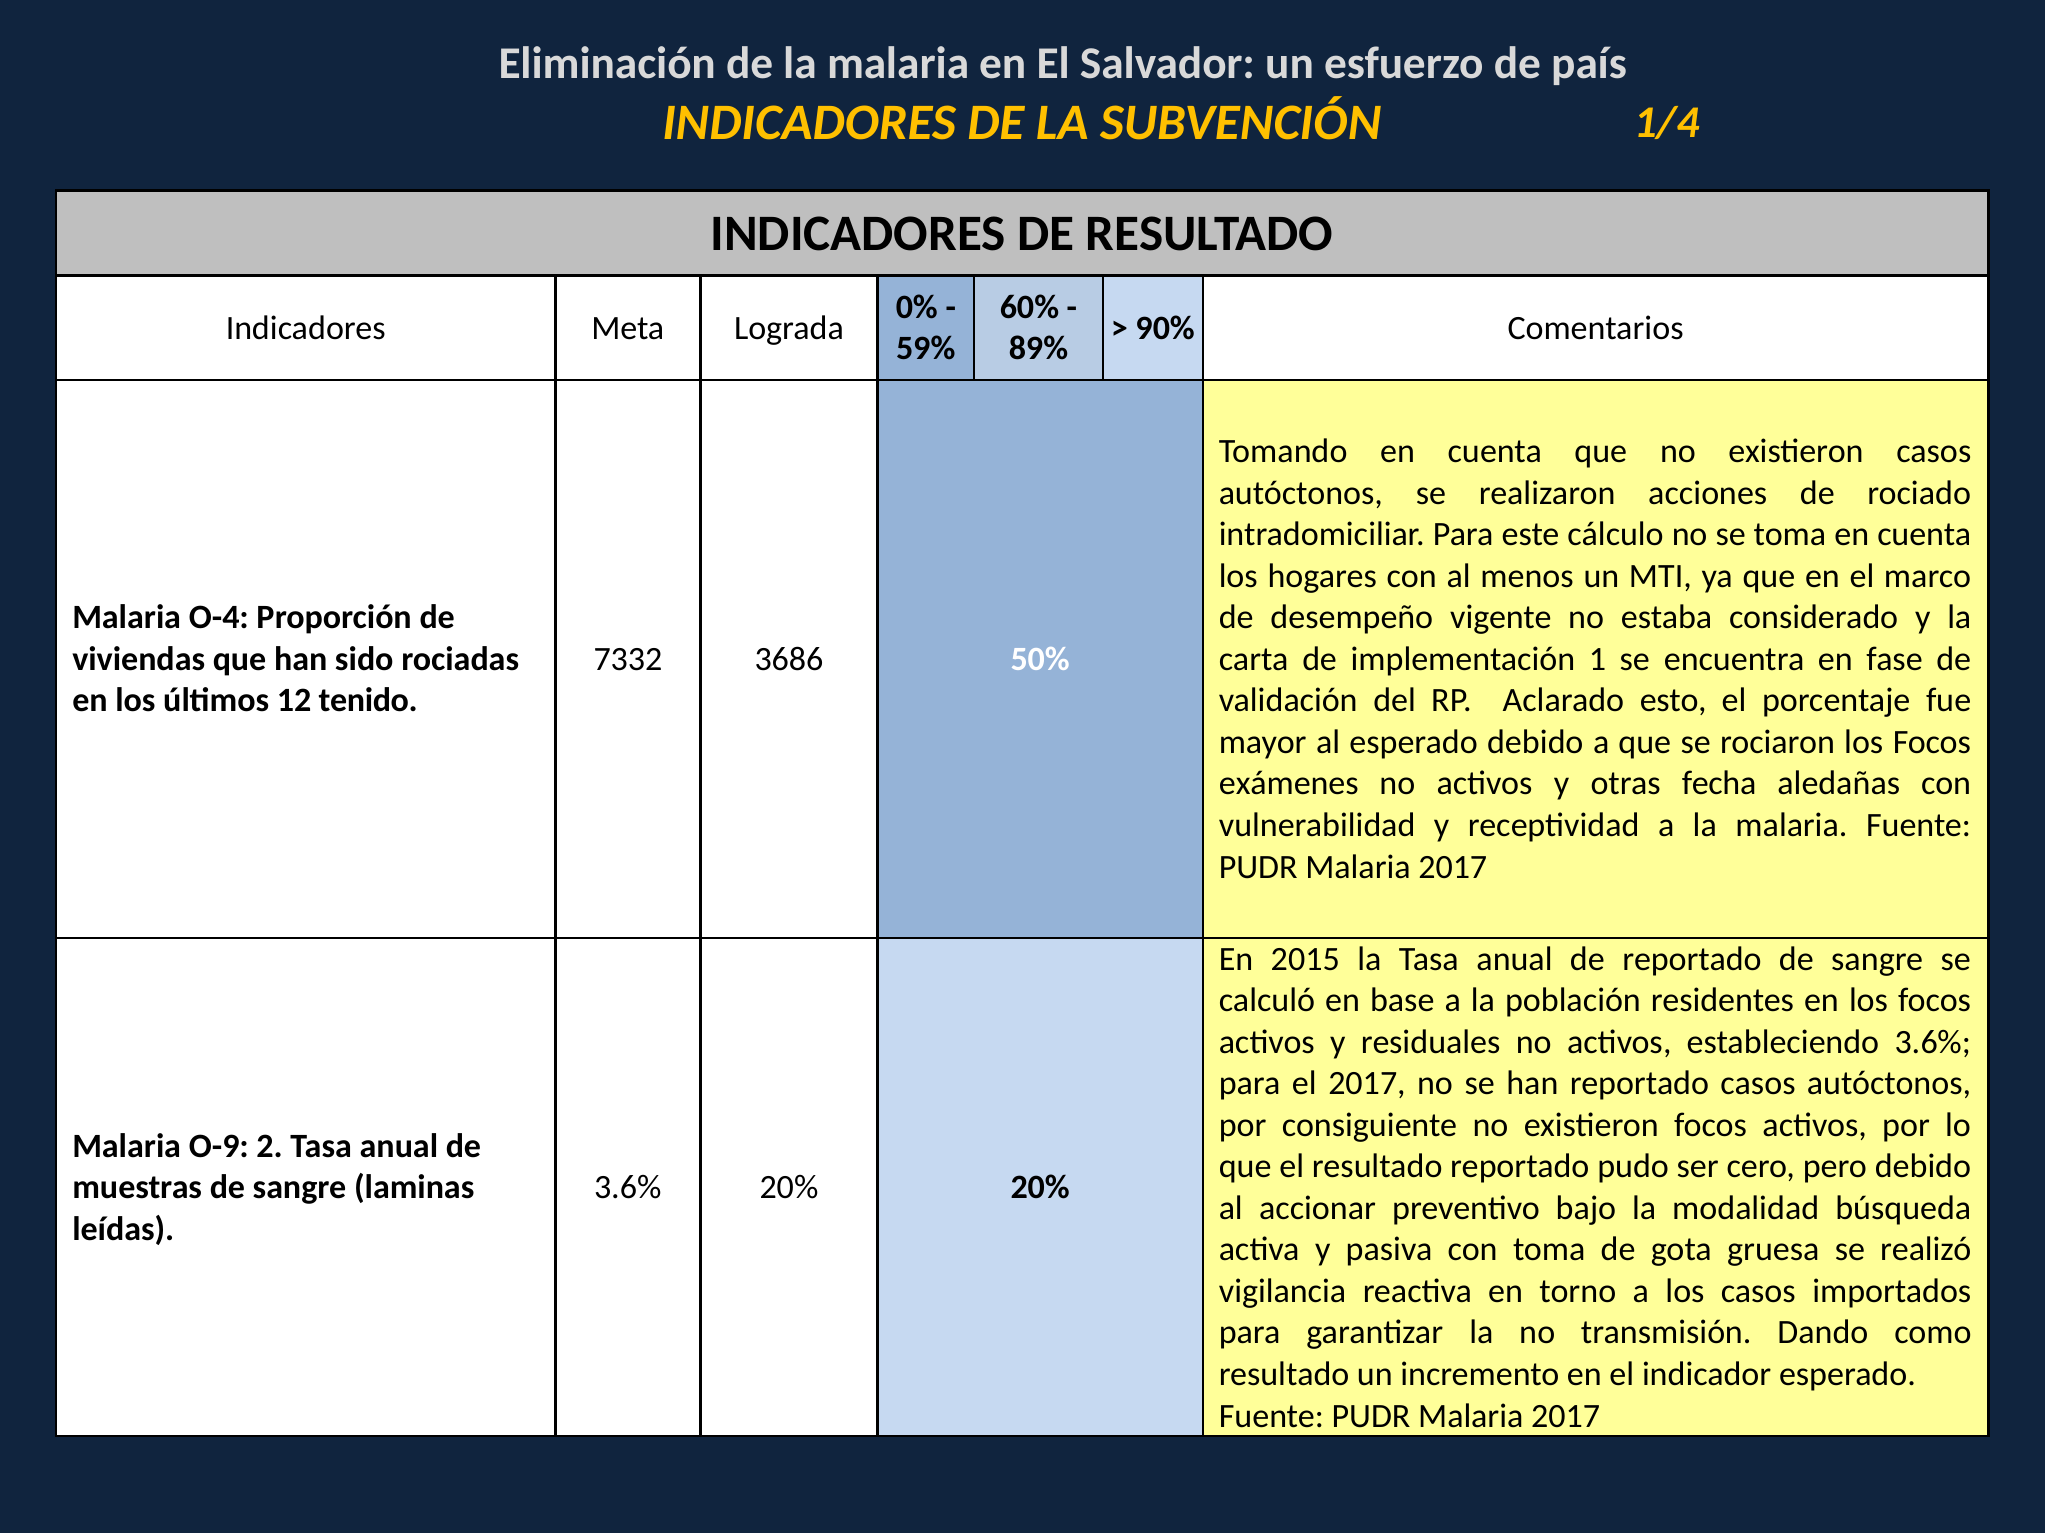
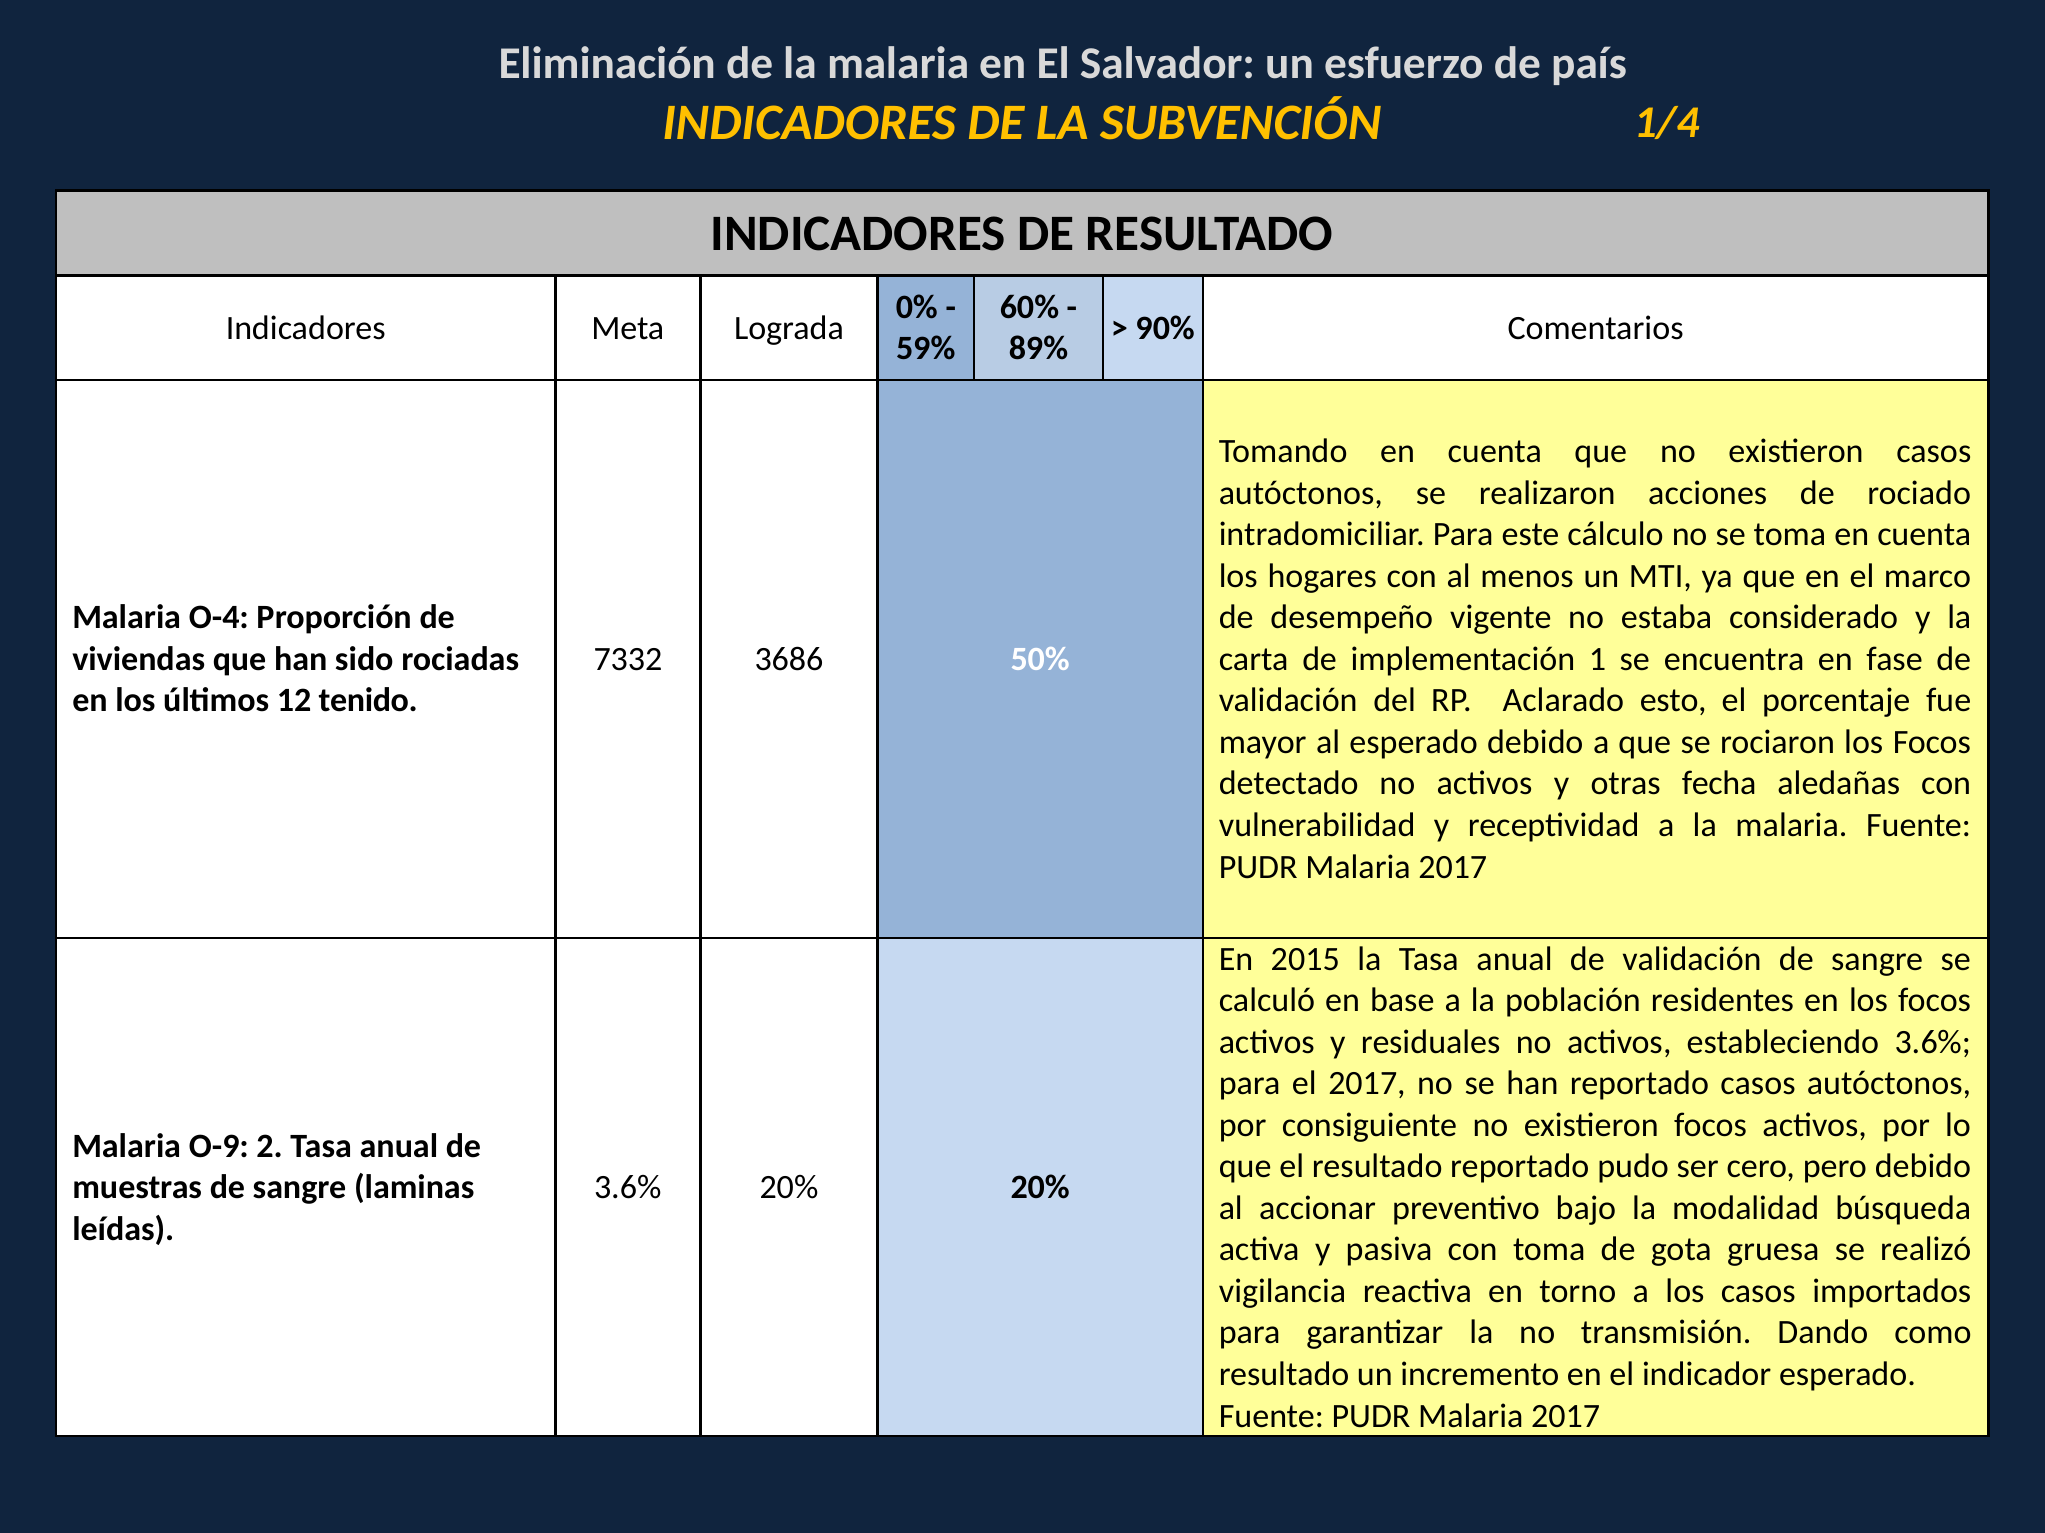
exámenes: exámenes -> detectado
anual de reportado: reportado -> validación
